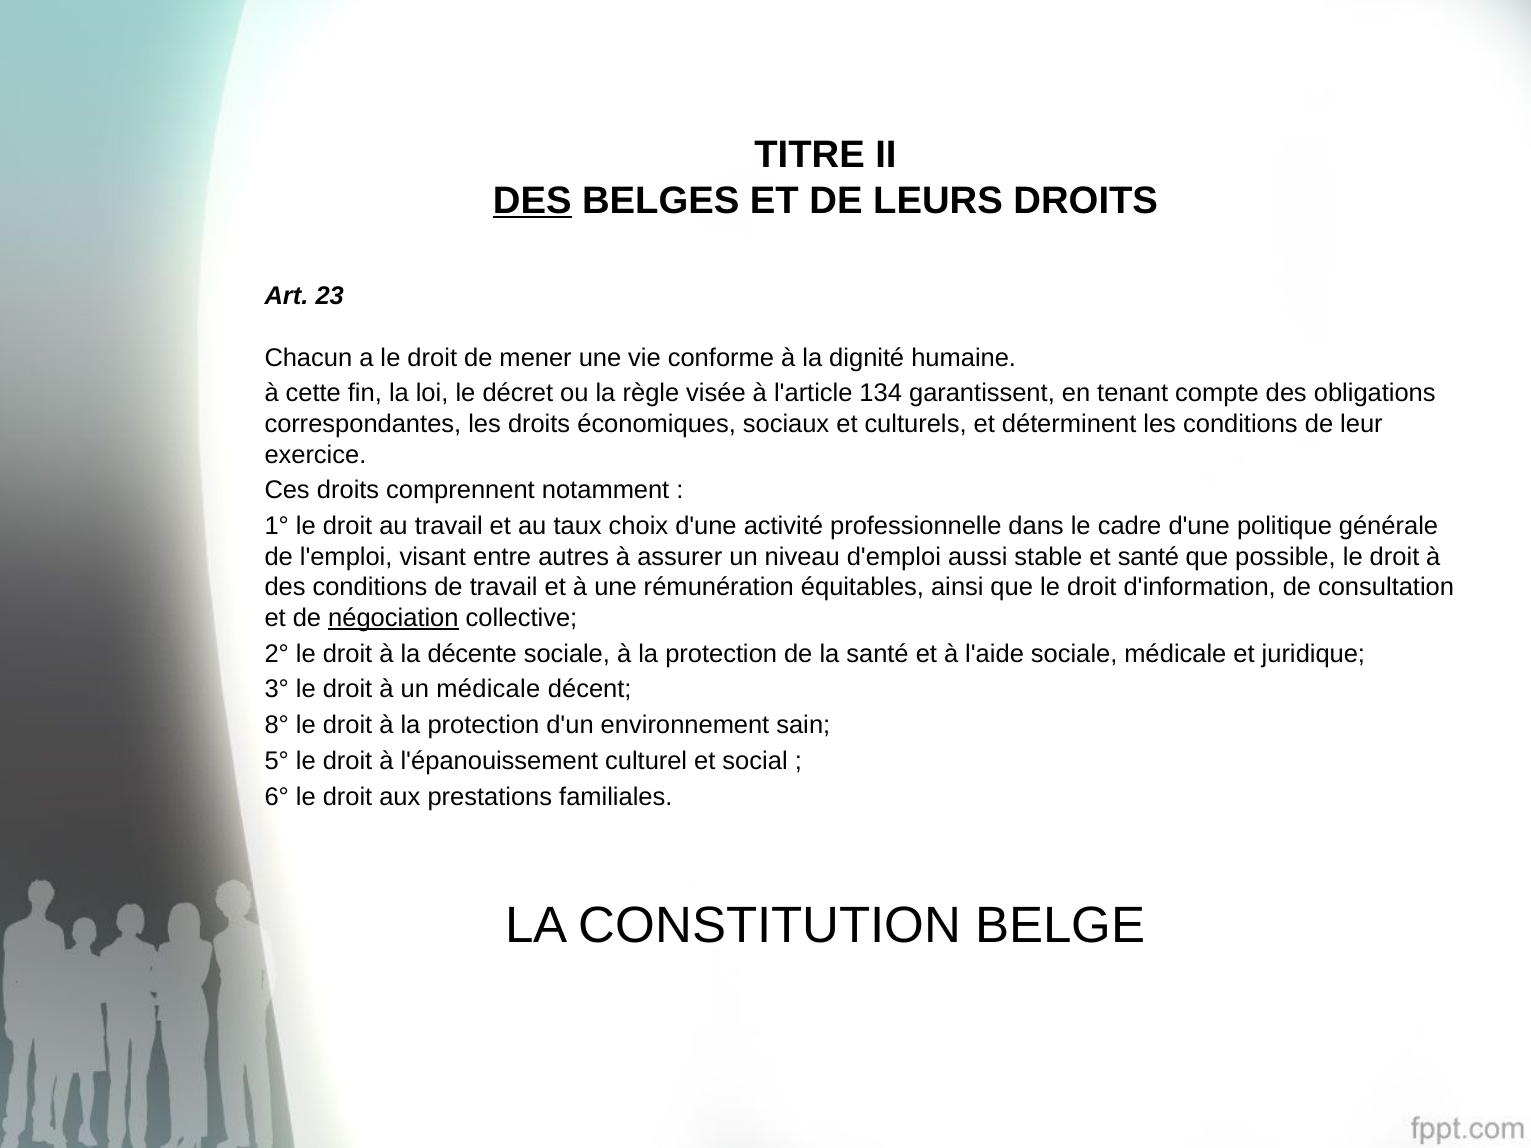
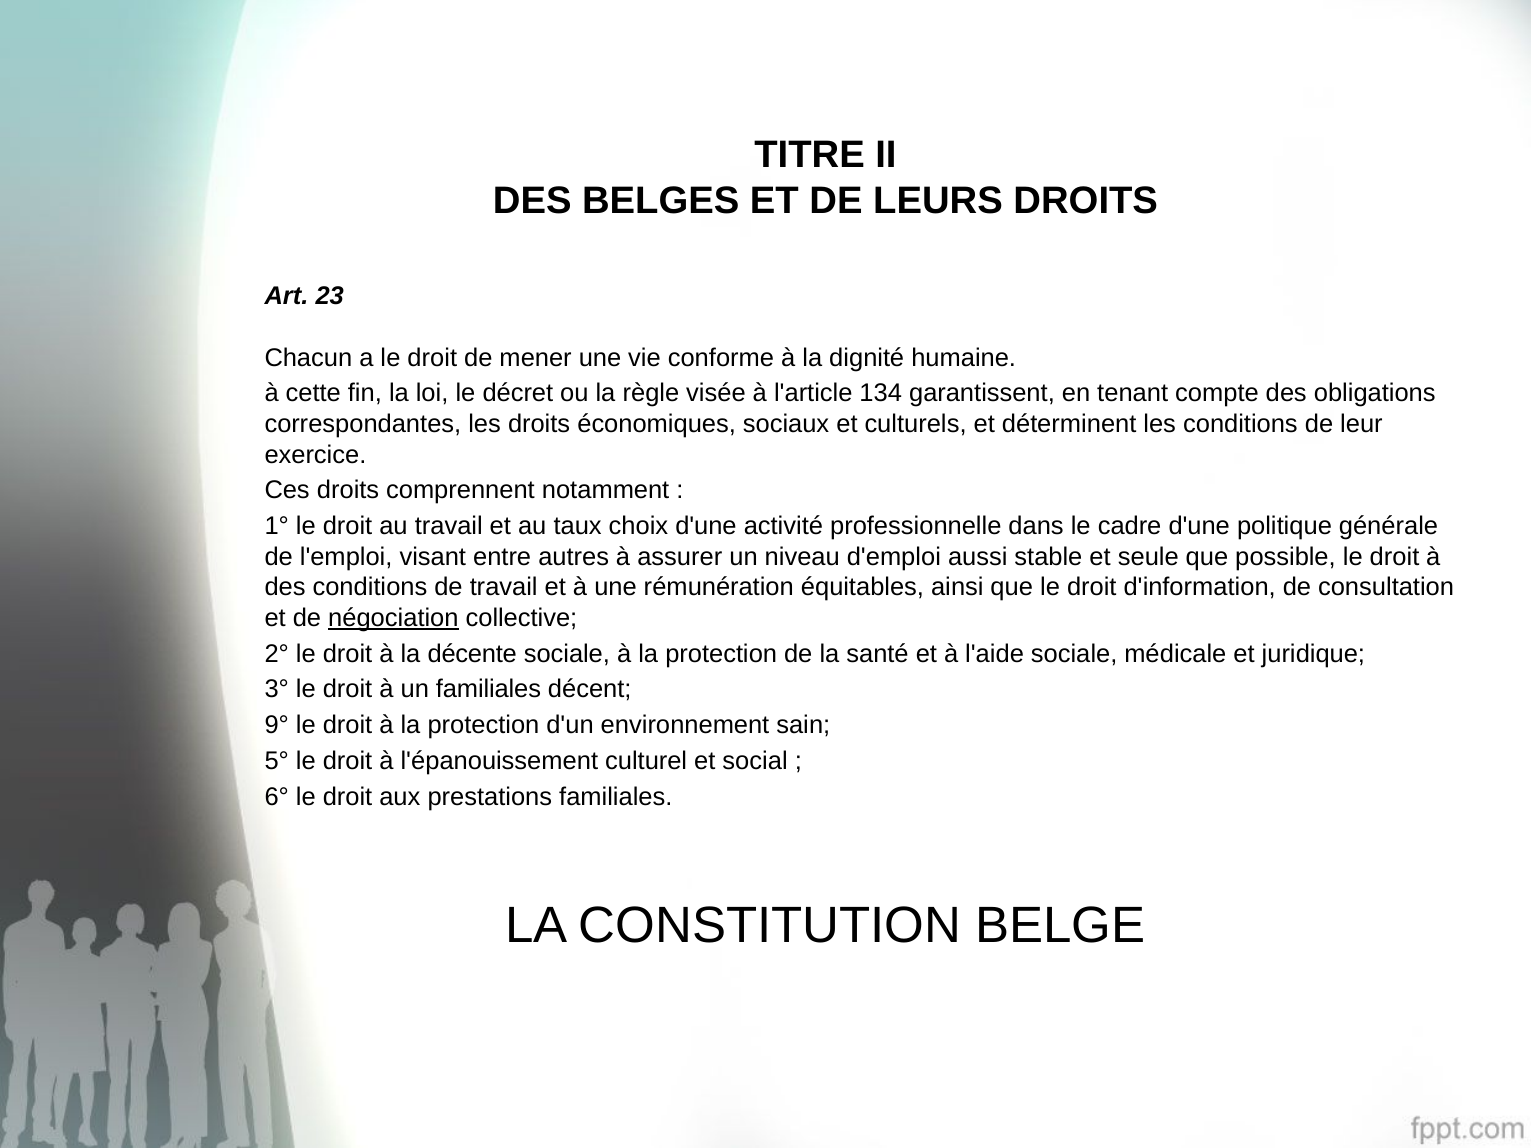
DES at (532, 201) underline: present -> none
et santé: santé -> seule
un médicale: médicale -> familiales
8°: 8° -> 9°
